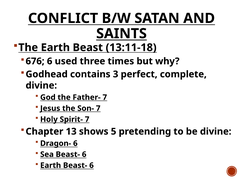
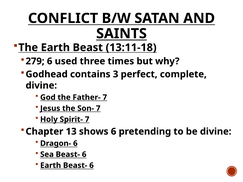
676: 676 -> 279
shows 5: 5 -> 6
